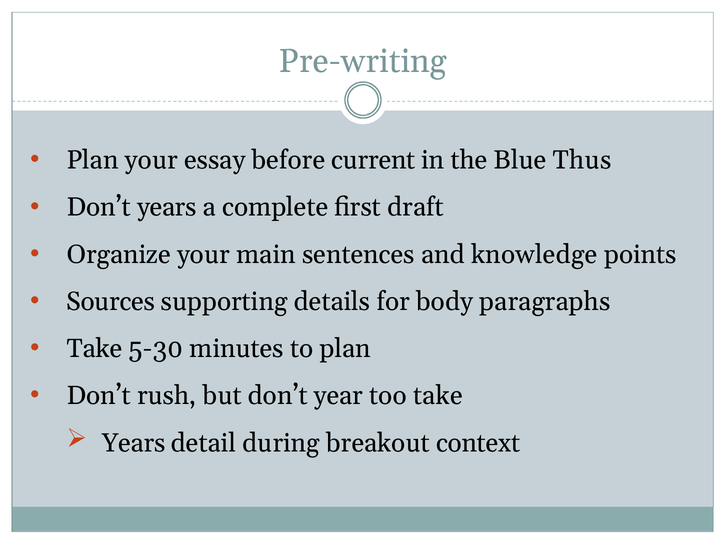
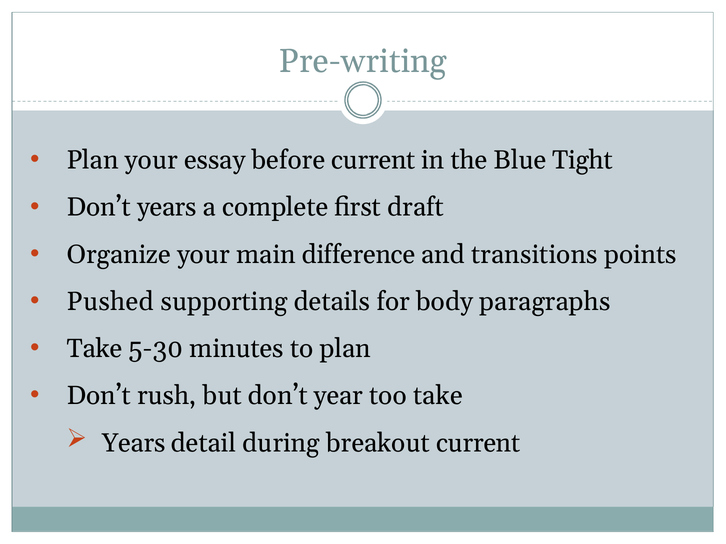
Thus: Thus -> Tight
sentences: sentences -> difference
knowledge: knowledge -> transitions
Sources: Sources -> Pushed
breakout context: context -> current
